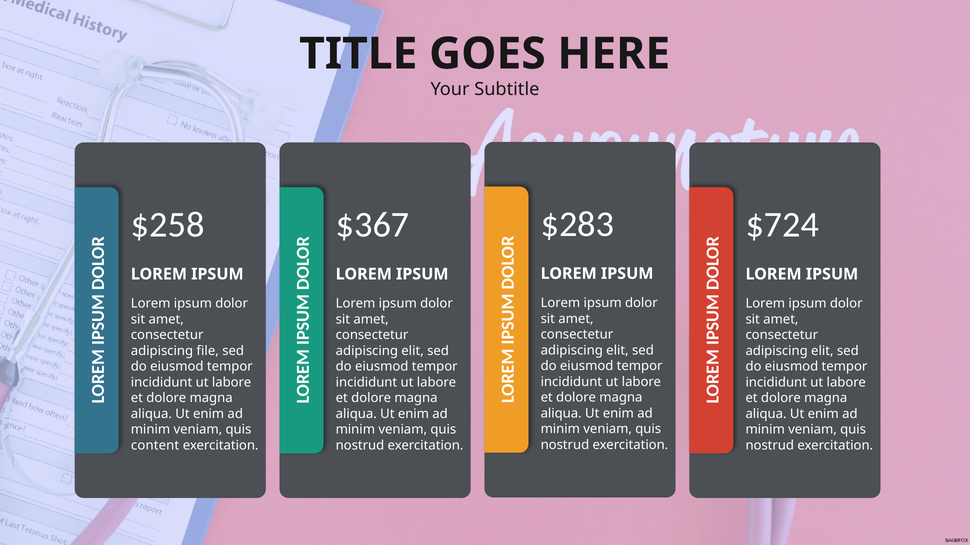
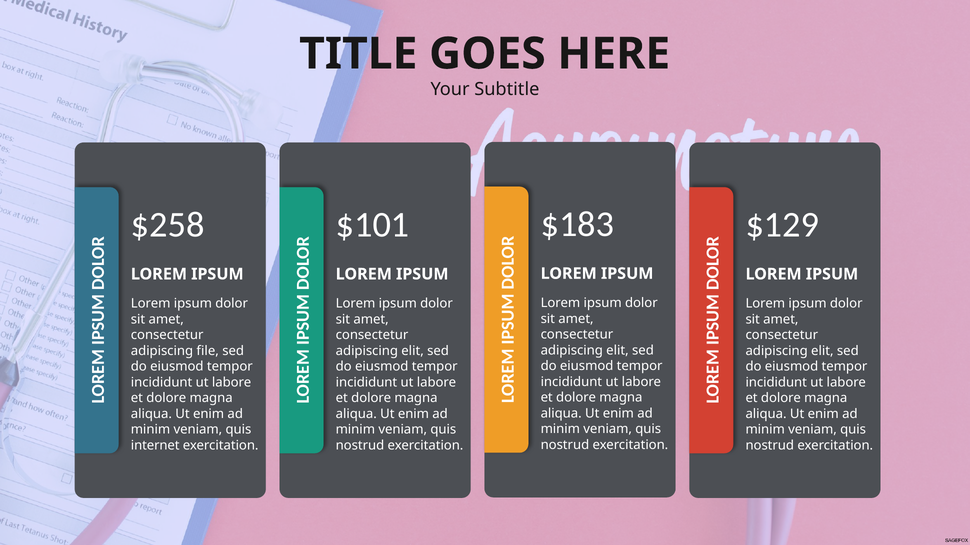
$283: $283 -> $183
$367: $367 -> $101
$724: $724 -> $129
content: content -> internet
